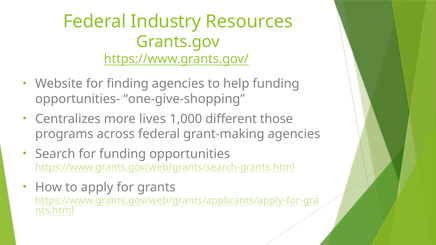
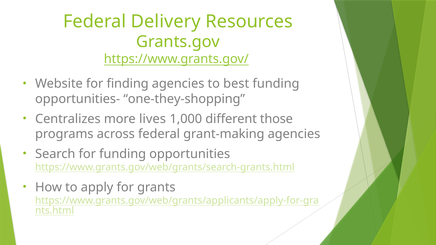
Industry: Industry -> Delivery
help: help -> best
one-give-shopping: one-give-shopping -> one-they-shopping
